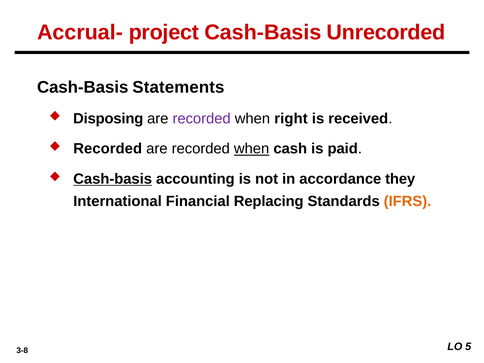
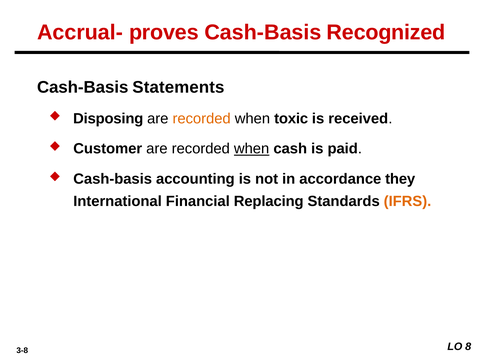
project: project -> proves
Unrecorded: Unrecorded -> Recognized
recorded at (202, 119) colour: purple -> orange
right: right -> toxic
Recorded at (108, 149): Recorded -> Customer
Cash-basis at (113, 179) underline: present -> none
5: 5 -> 8
